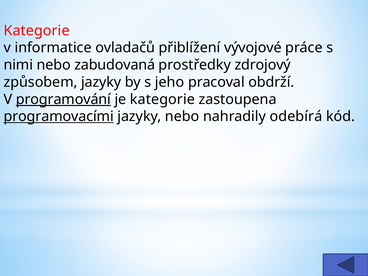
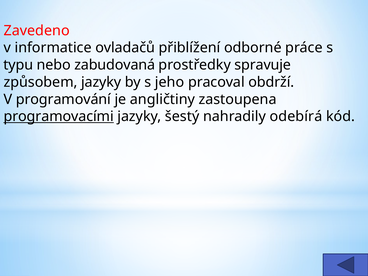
Kategorie at (37, 31): Kategorie -> Zavedeno
vývojové: vývojové -> odborné
nimi: nimi -> typu
zdrojový: zdrojový -> spravuje
programování underline: present -> none
je kategorie: kategorie -> angličtiny
jazyky nebo: nebo -> šestý
